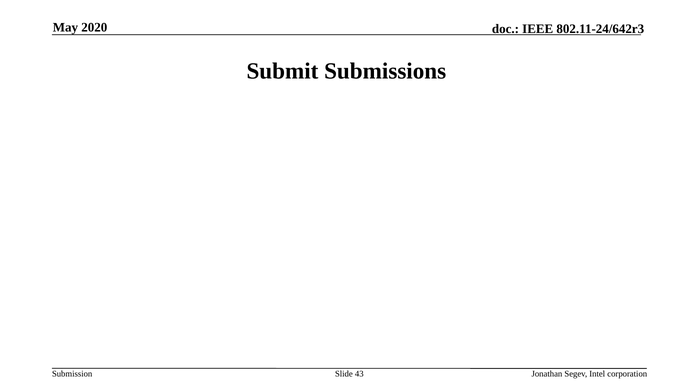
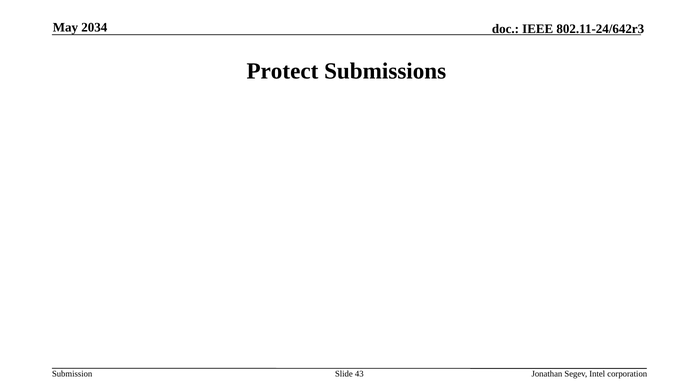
2020: 2020 -> 2034
Submit: Submit -> Protect
